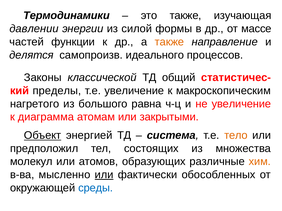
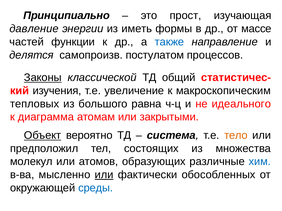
Термодинамики: Термодинамики -> Принципиально
это также: также -> прост
давлении: давлении -> давление
силой: силой -> иметь
также at (169, 42) colour: orange -> blue
идеального: идеального -> постулатом
Законы underline: none -> present
пределы: пределы -> изучения
нагретого: нагретого -> тепловых
не увеличение: увеличение -> идеального
энергией: энергией -> вероятно
хим colour: orange -> blue
